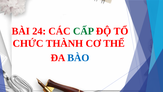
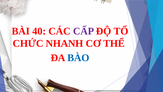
24: 24 -> 40
CẤP colour: green -> purple
THÀNH: THÀNH -> NHANH
